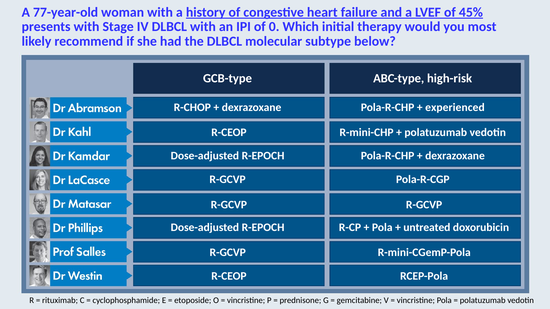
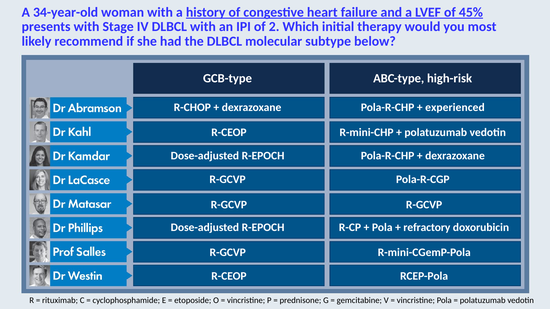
77-year-old: 77-year-old -> 34-year-old
0: 0 -> 2
untreated: untreated -> refractory
